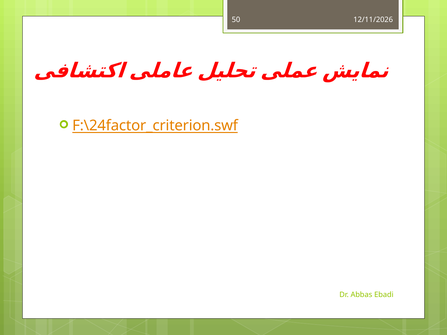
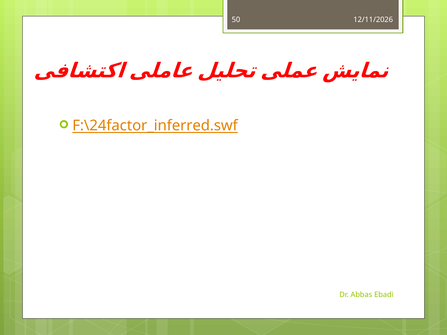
F:\24factor_criterion.swf: F:\24factor_criterion.swf -> F:\24factor_inferred.swf
